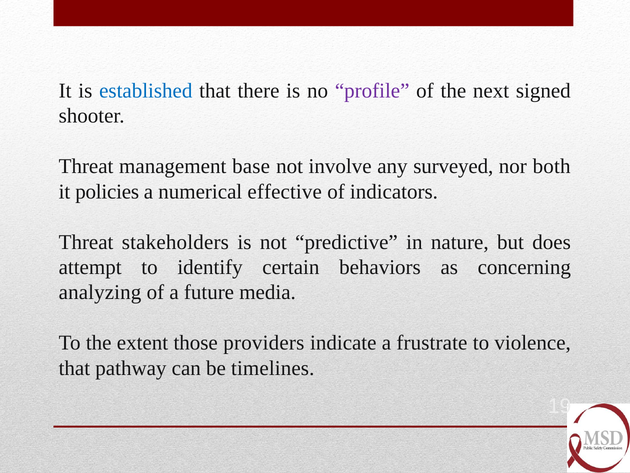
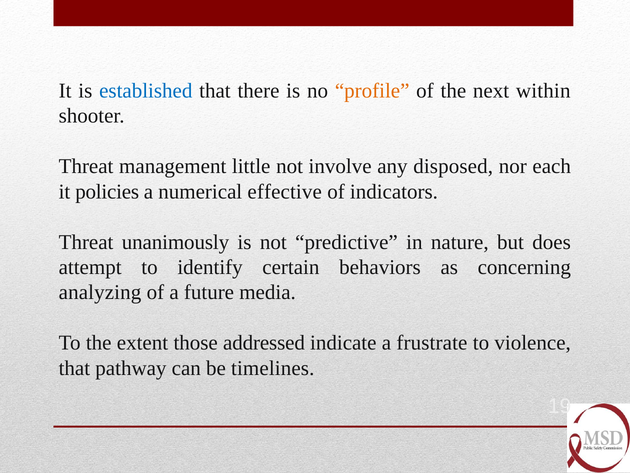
profile colour: purple -> orange
signed: signed -> within
base: base -> little
surveyed: surveyed -> disposed
both: both -> each
stakeholders: stakeholders -> unanimously
providers: providers -> addressed
